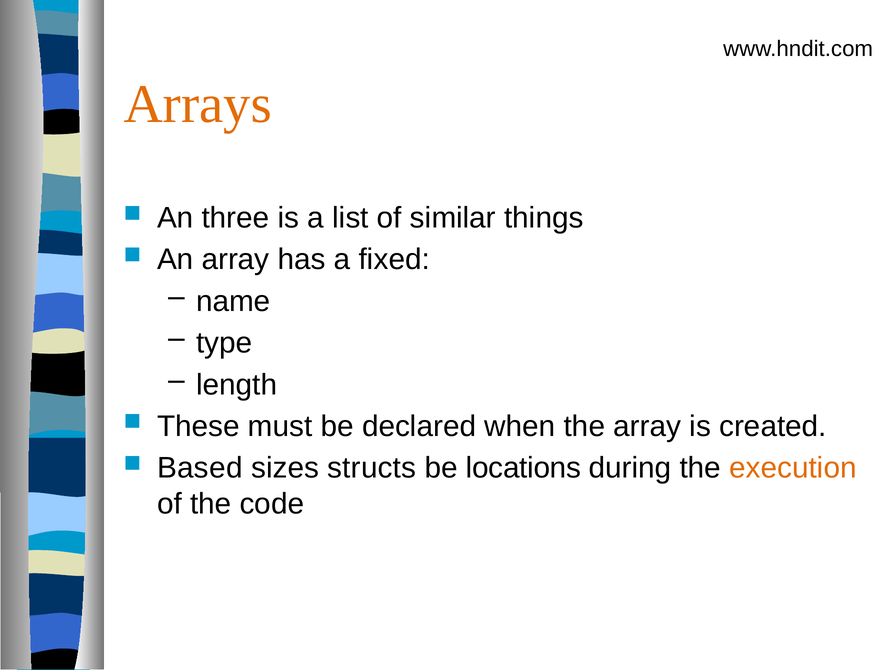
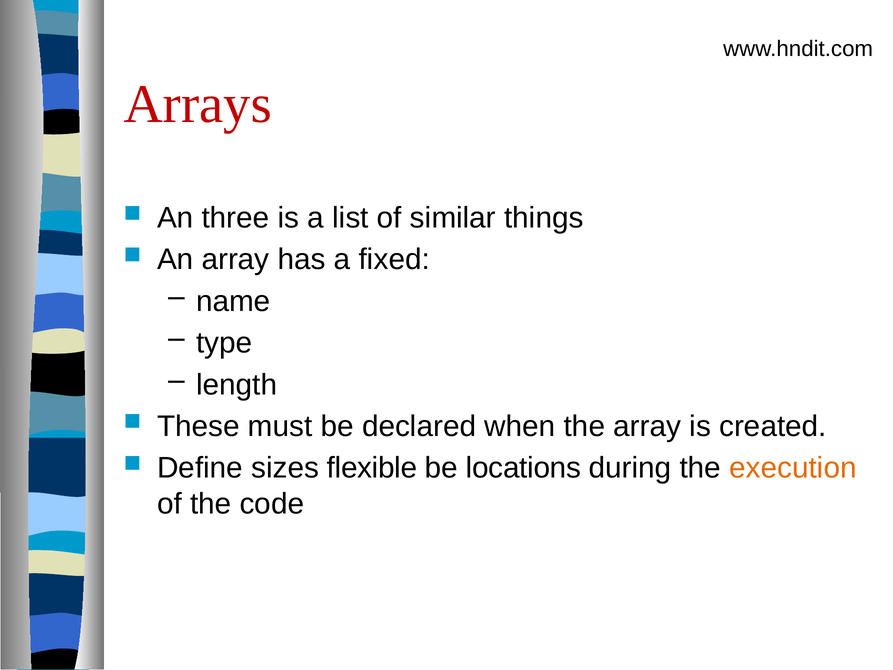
Arrays colour: orange -> red
Based: Based -> Define
structs: structs -> flexible
